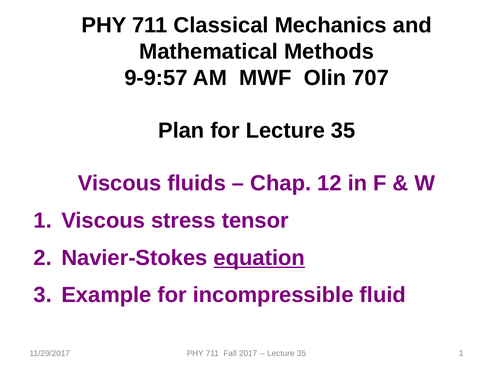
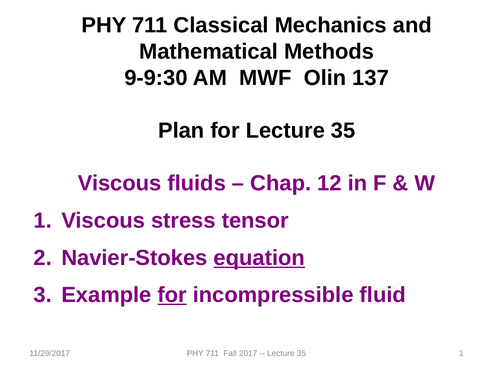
9-9:57: 9-9:57 -> 9-9:30
707: 707 -> 137
for at (172, 295) underline: none -> present
